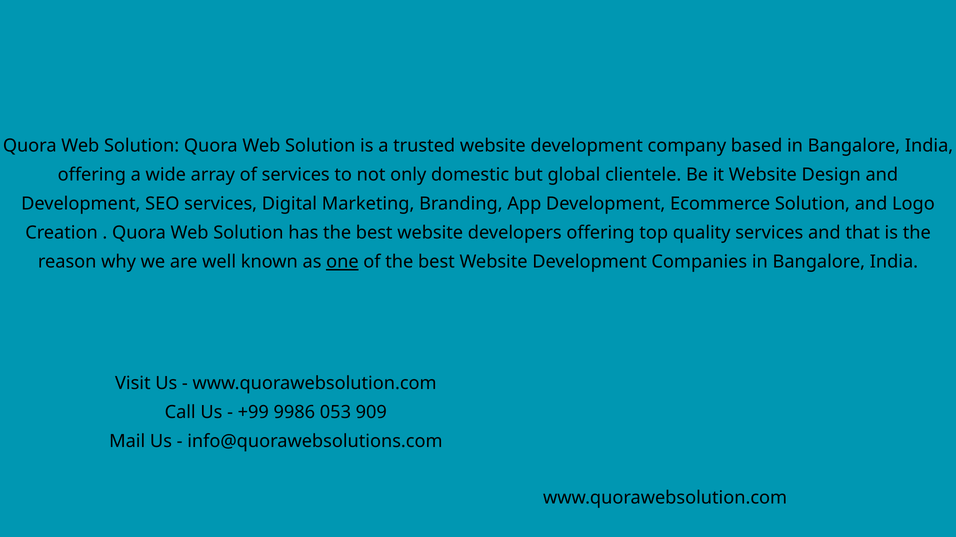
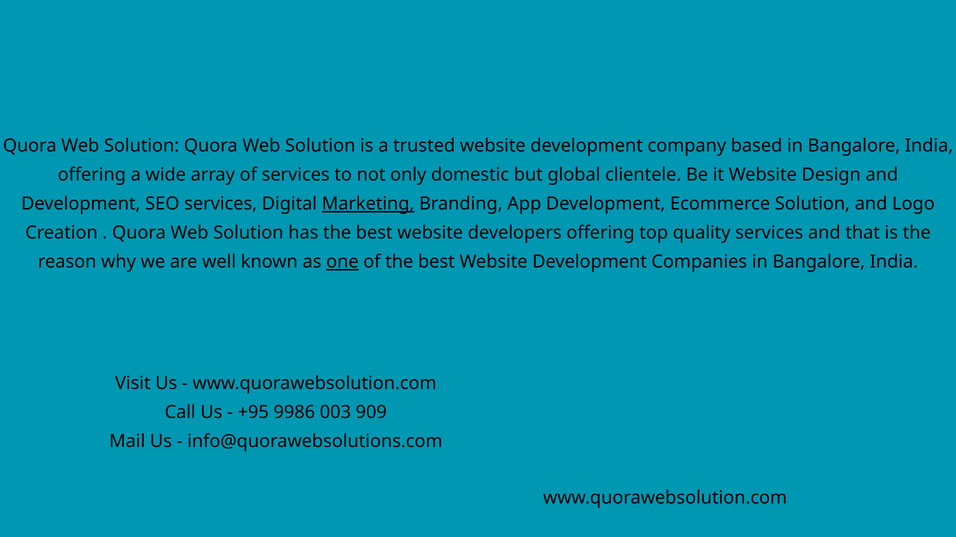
Marketing underline: none -> present
+99: +99 -> +95
053: 053 -> 003
